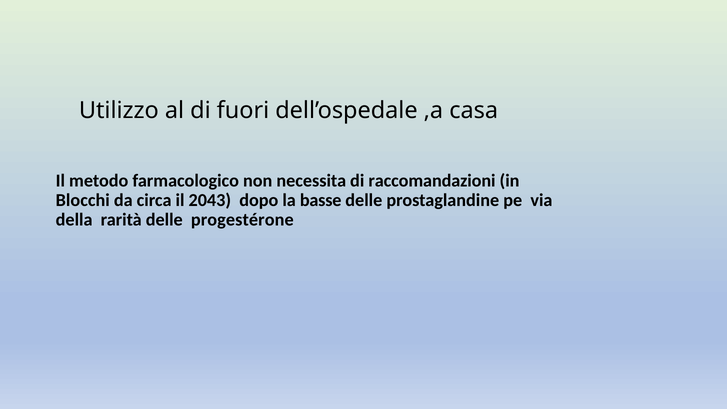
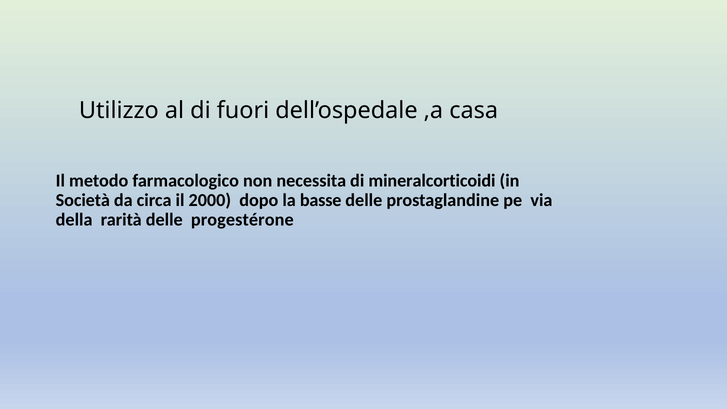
raccomandazioni: raccomandazioni -> mineralcorticoidi
Blocchi: Blocchi -> Società
2043: 2043 -> 2000
